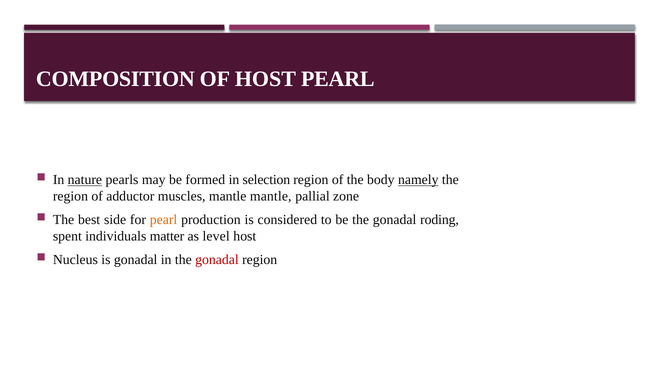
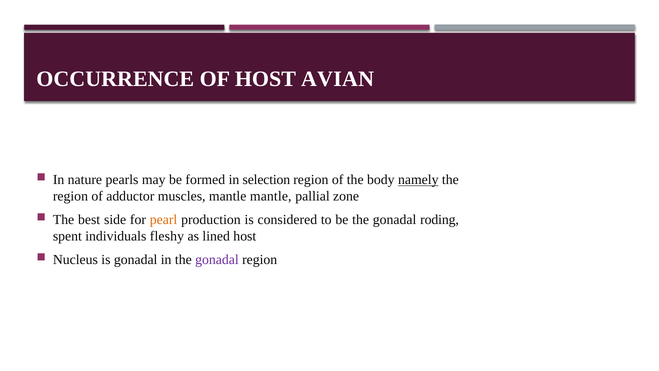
COMPOSITION: COMPOSITION -> OCCURRENCE
HOST PEARL: PEARL -> AVIAN
nature underline: present -> none
matter: matter -> fleshy
level: level -> lined
gonadal at (217, 259) colour: red -> purple
